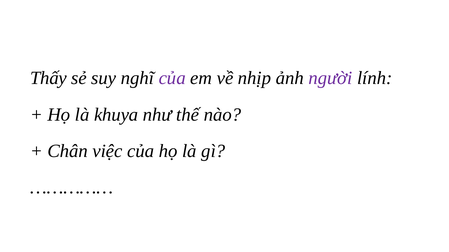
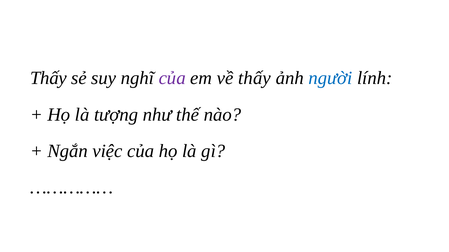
về nhịp: nhịp -> thấy
người colour: purple -> blue
khuya: khuya -> tượng
Chân: Chân -> Ngắn
